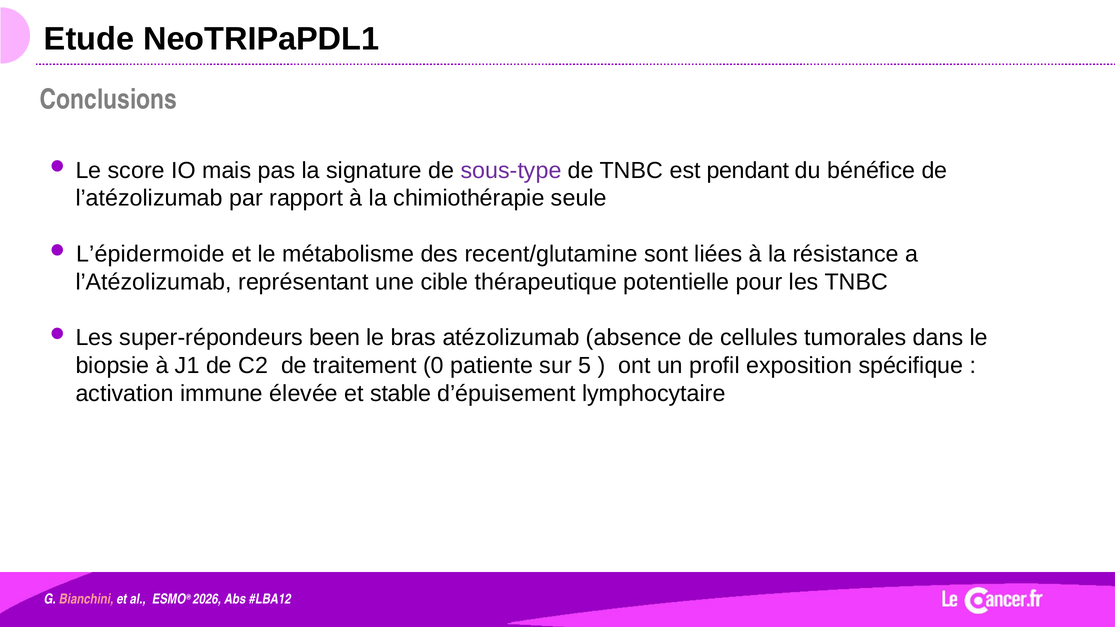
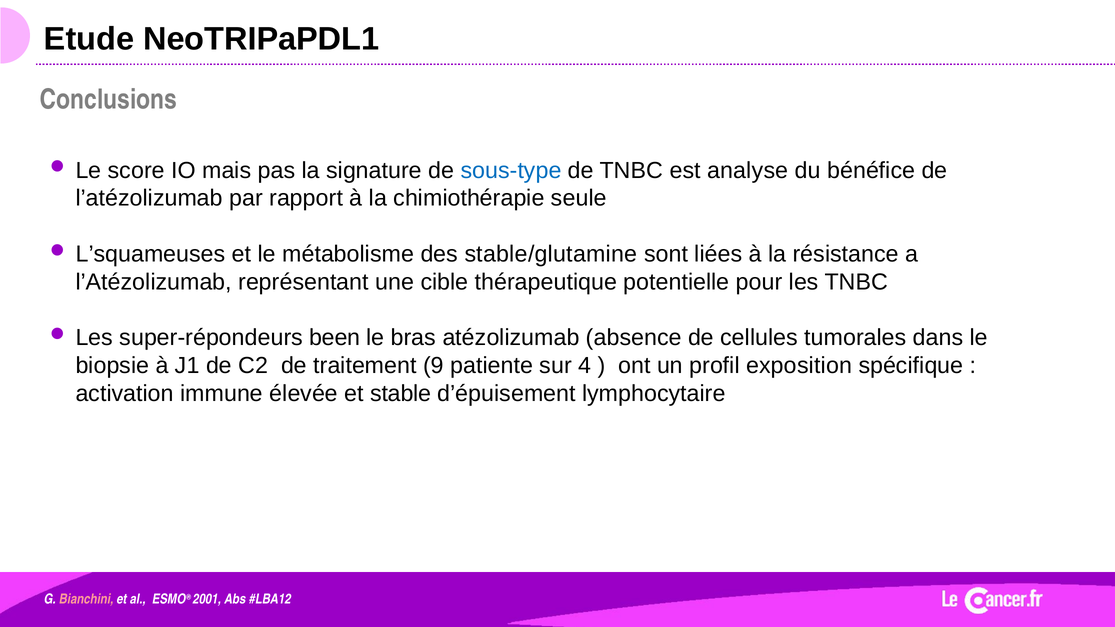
sous-type colour: purple -> blue
pendant: pendant -> analyse
L’épidermoide: L’épidermoide -> L’squameuses
recent/glutamine: recent/glutamine -> stable/glutamine
0: 0 -> 9
5: 5 -> 4
2026: 2026 -> 2001
